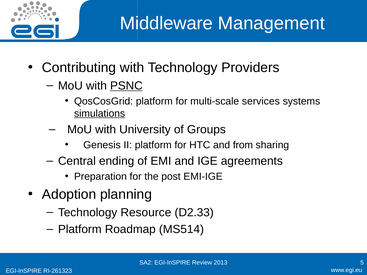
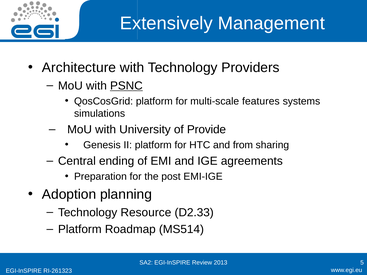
Middleware: Middleware -> Extensively
Contributing: Contributing -> Architecture
services: services -> features
simulations underline: present -> none
Groups: Groups -> Provide
